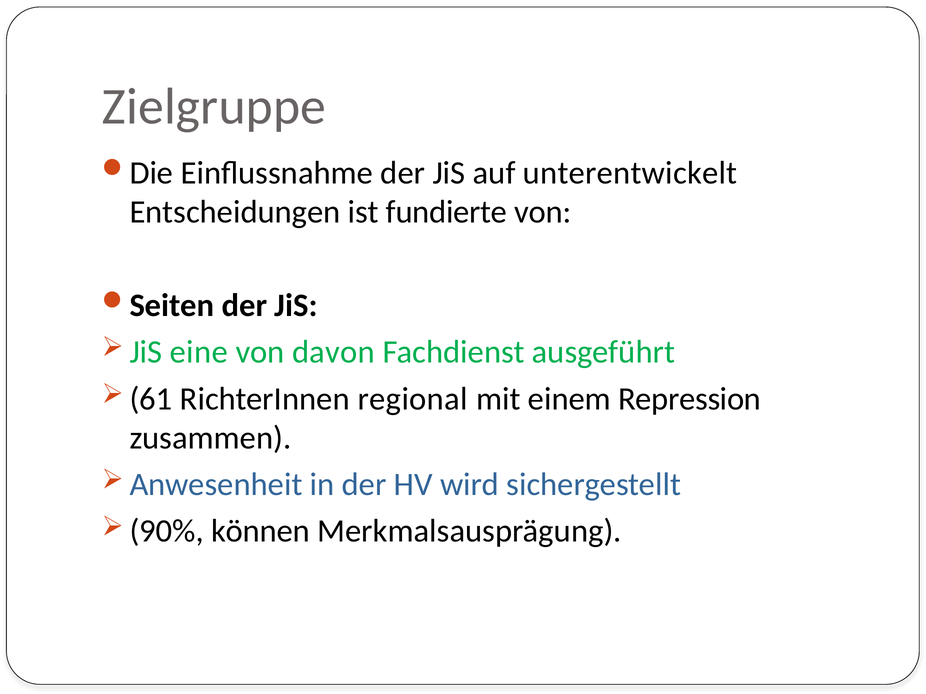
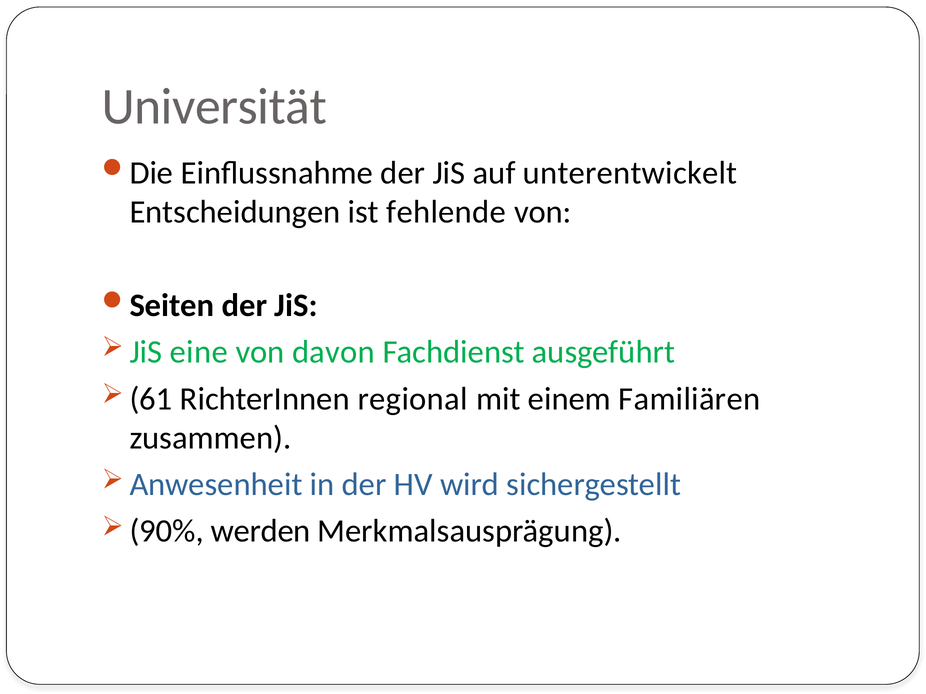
Zielgruppe: Zielgruppe -> Universität
fundierte: fundierte -> fehlende
Repression: Repression -> Familiären
können: können -> werden
